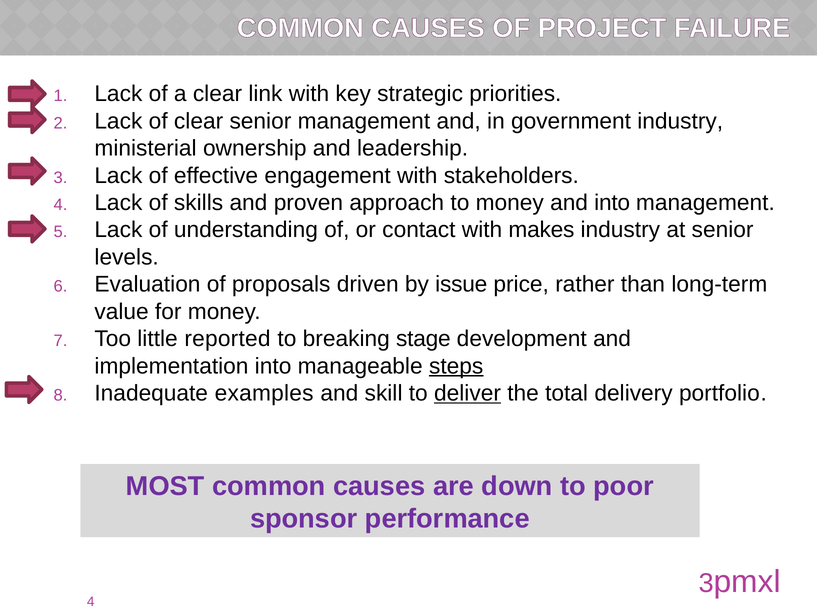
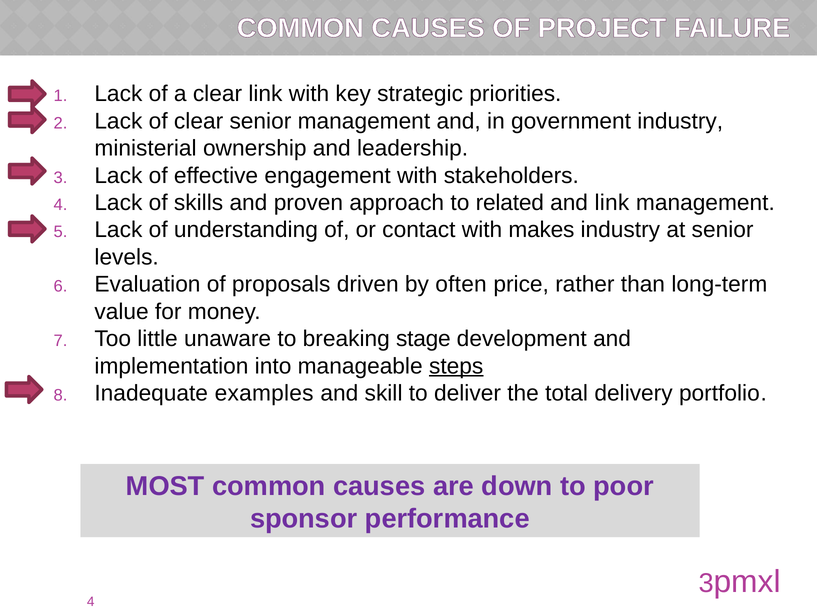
to money: money -> related
and into: into -> link
issue: issue -> often
reported: reported -> unaware
deliver underline: present -> none
